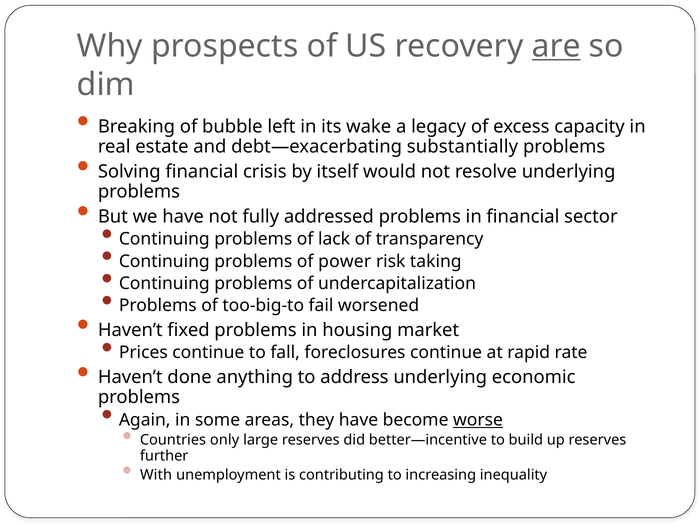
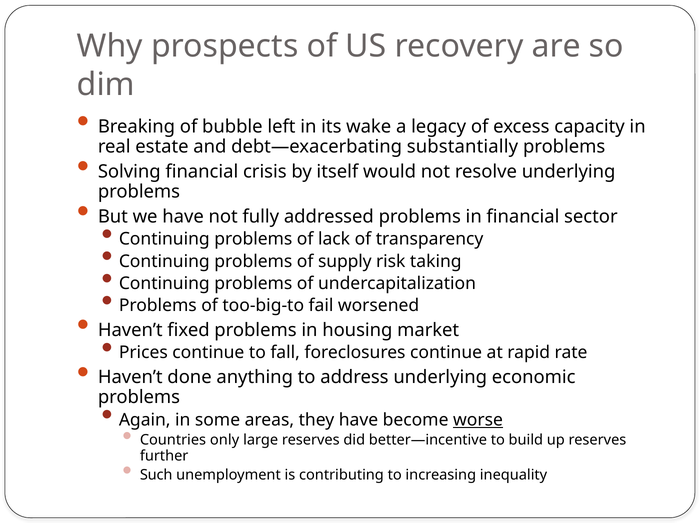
are underline: present -> none
power: power -> supply
With: With -> Such
